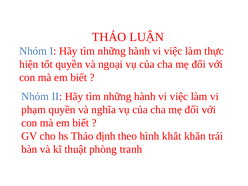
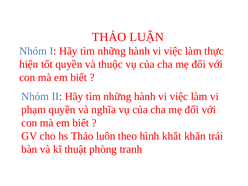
ngoại: ngoại -> thuộc
định: định -> luôn
